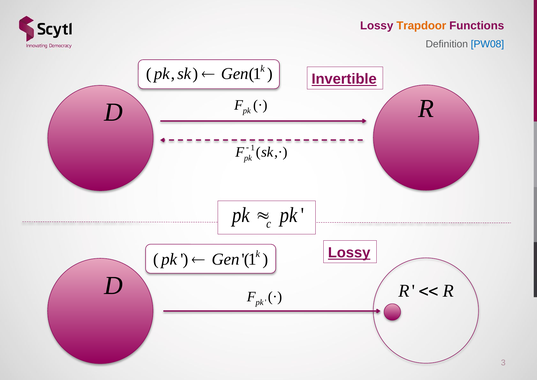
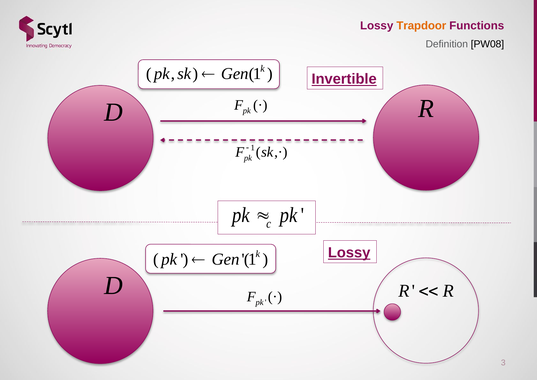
PW08 colour: blue -> black
